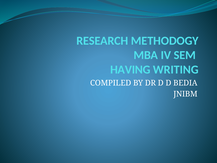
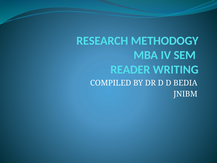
HAVING: HAVING -> READER
